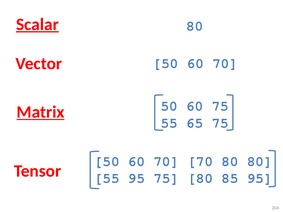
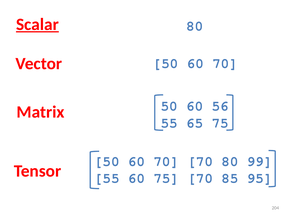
60 75: 75 -> 56
Matrix underline: present -> none
80 80: 80 -> 99
55 95: 95 -> 60
75 80: 80 -> 70
